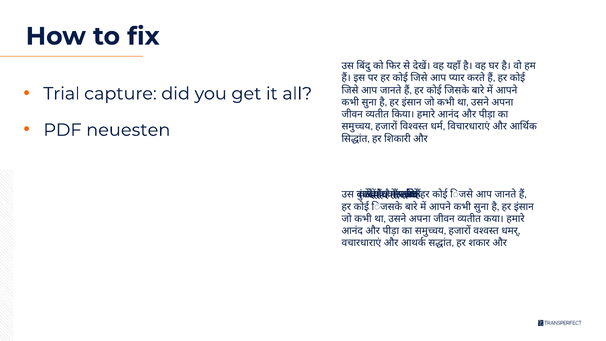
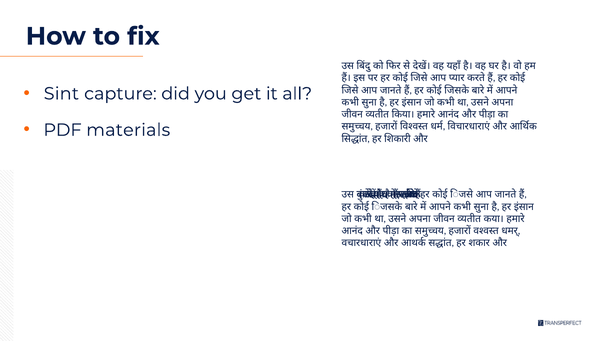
Trial: Trial -> Sint
neuesten: neuesten -> materials
